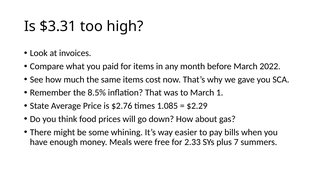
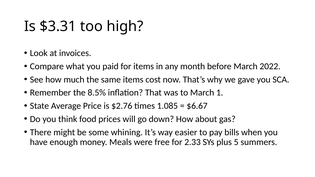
$2.29: $2.29 -> $6.67
7: 7 -> 5
